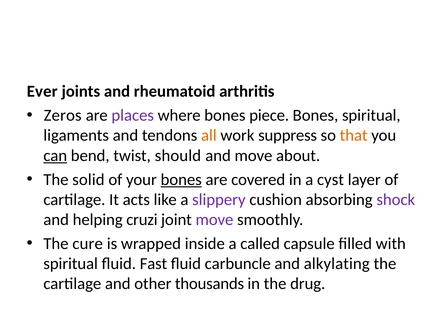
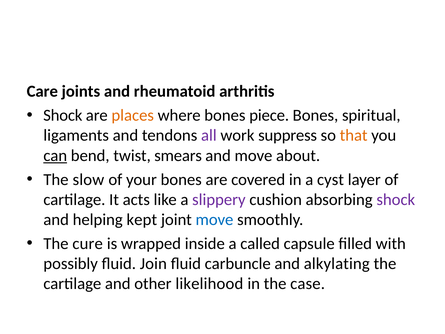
Ever: Ever -> Care
Zeros at (63, 115): Zeros -> Shock
places colour: purple -> orange
all colour: orange -> purple
should: should -> smears
solid: solid -> slow
bones at (181, 179) underline: present -> none
cruzi: cruzi -> kept
move at (214, 219) colour: purple -> blue
spiritual at (71, 264): spiritual -> possibly
Fast: Fast -> Join
thousands: thousands -> likelihood
drug: drug -> case
